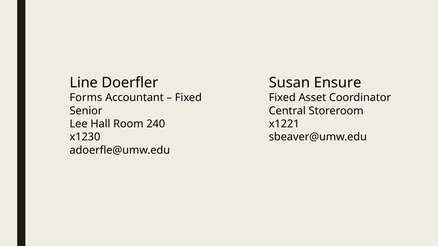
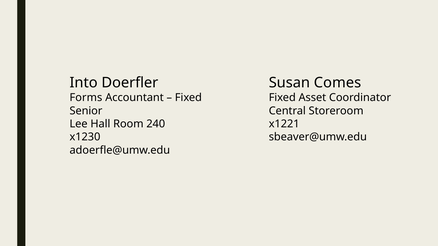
Line: Line -> Into
Ensure: Ensure -> Comes
